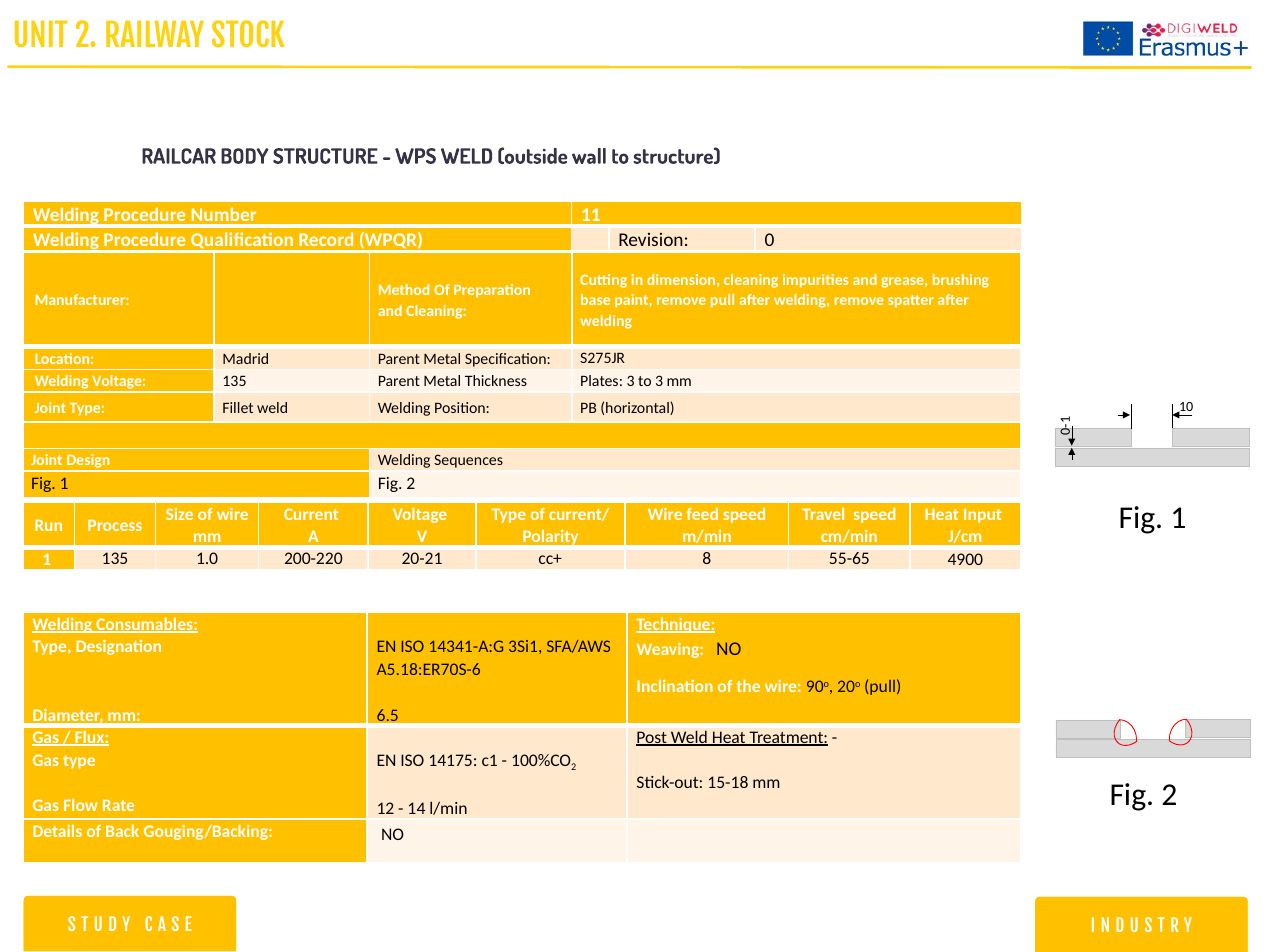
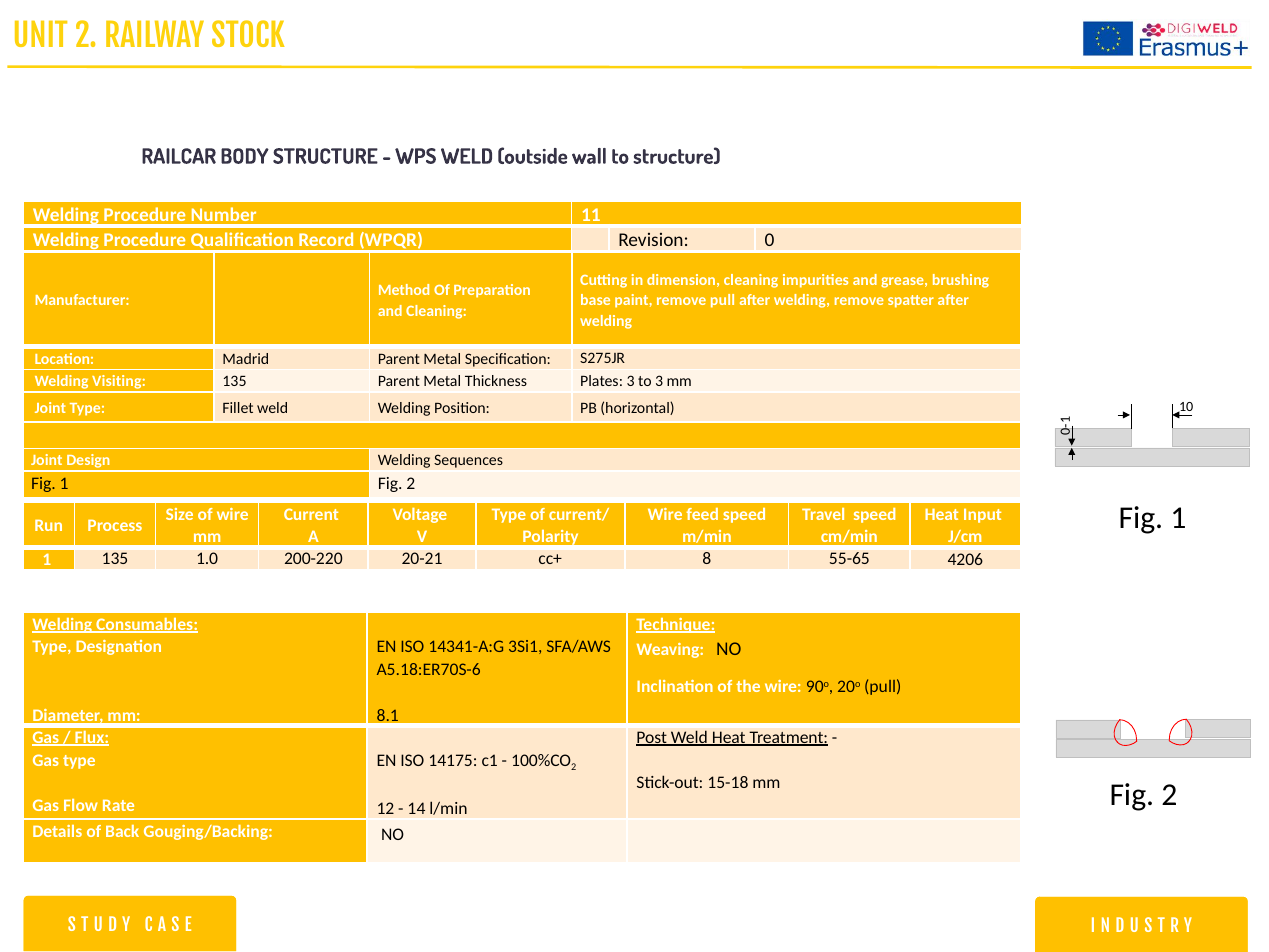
Welding Voltage: Voltage -> Visiting
4900: 4900 -> 4206
6.5: 6.5 -> 8.1
